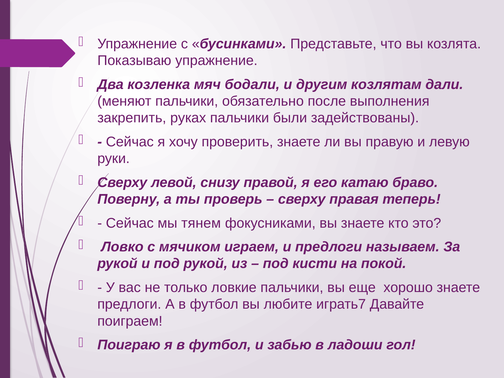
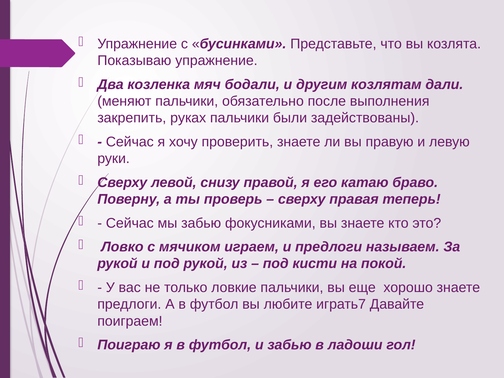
мы тянем: тянем -> забью
